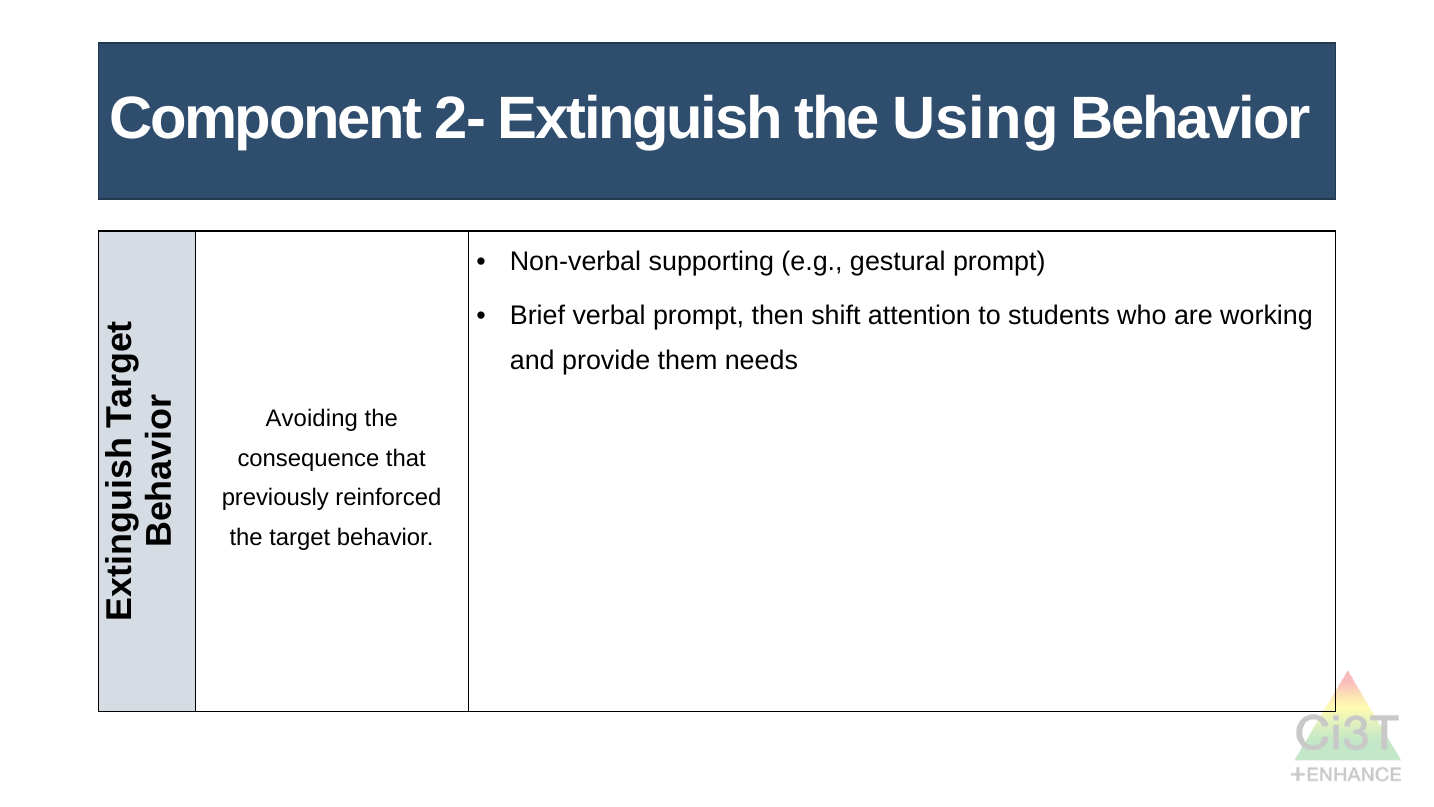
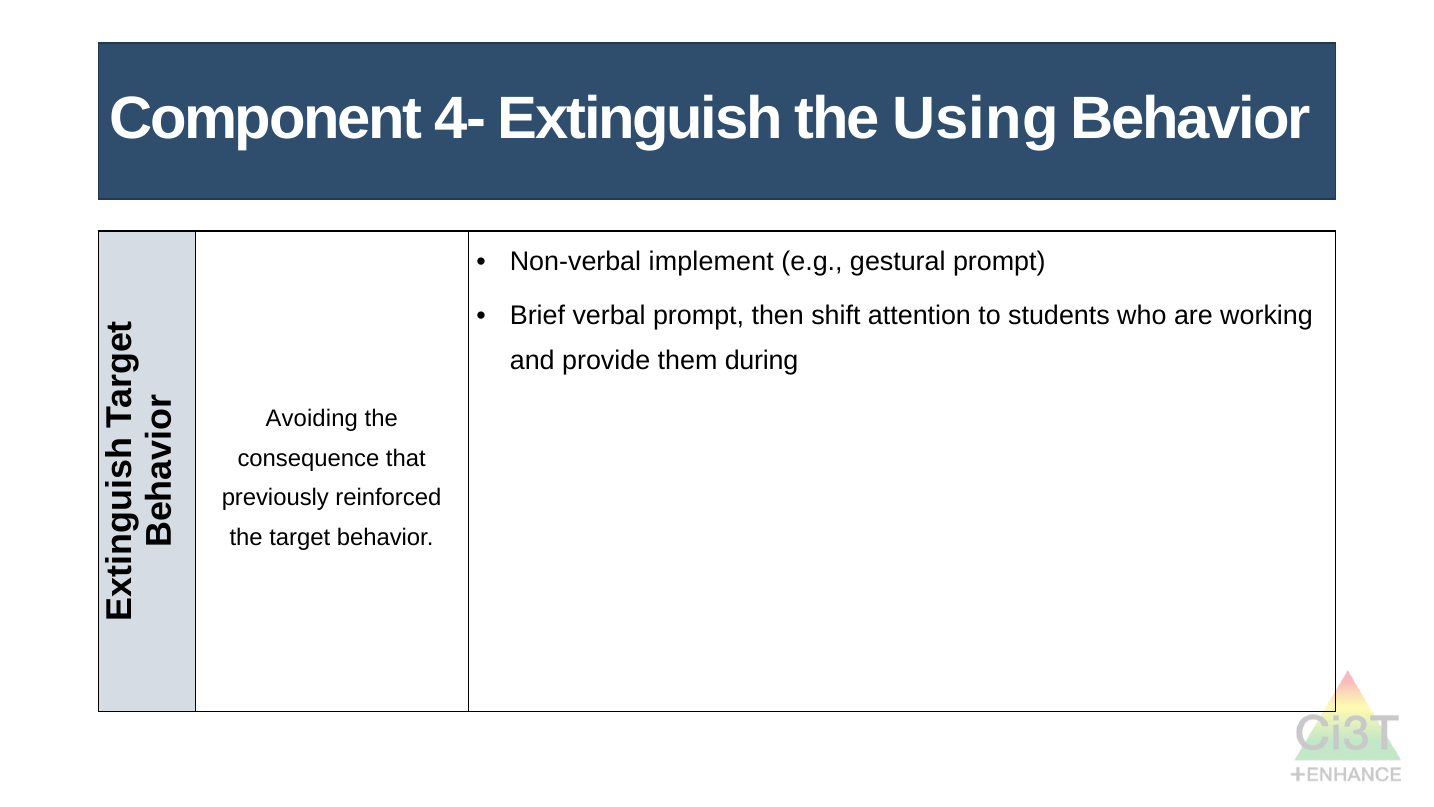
2-: 2- -> 4-
supporting: supporting -> implement
needs: needs -> during
